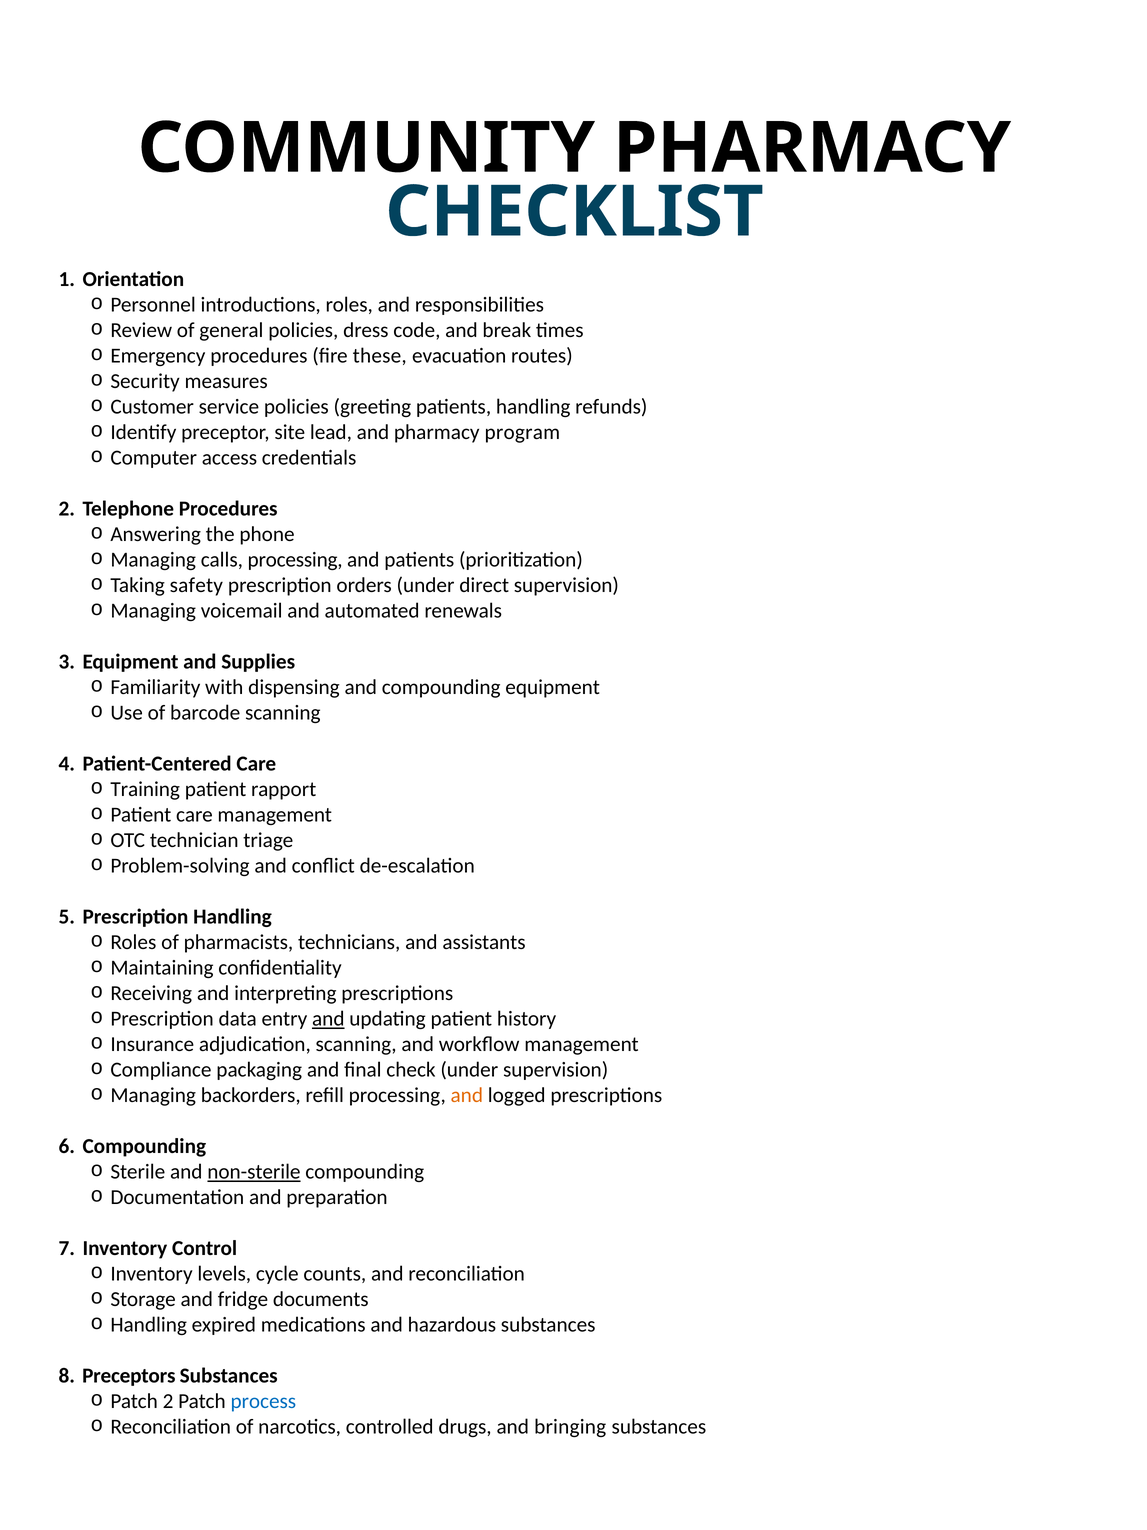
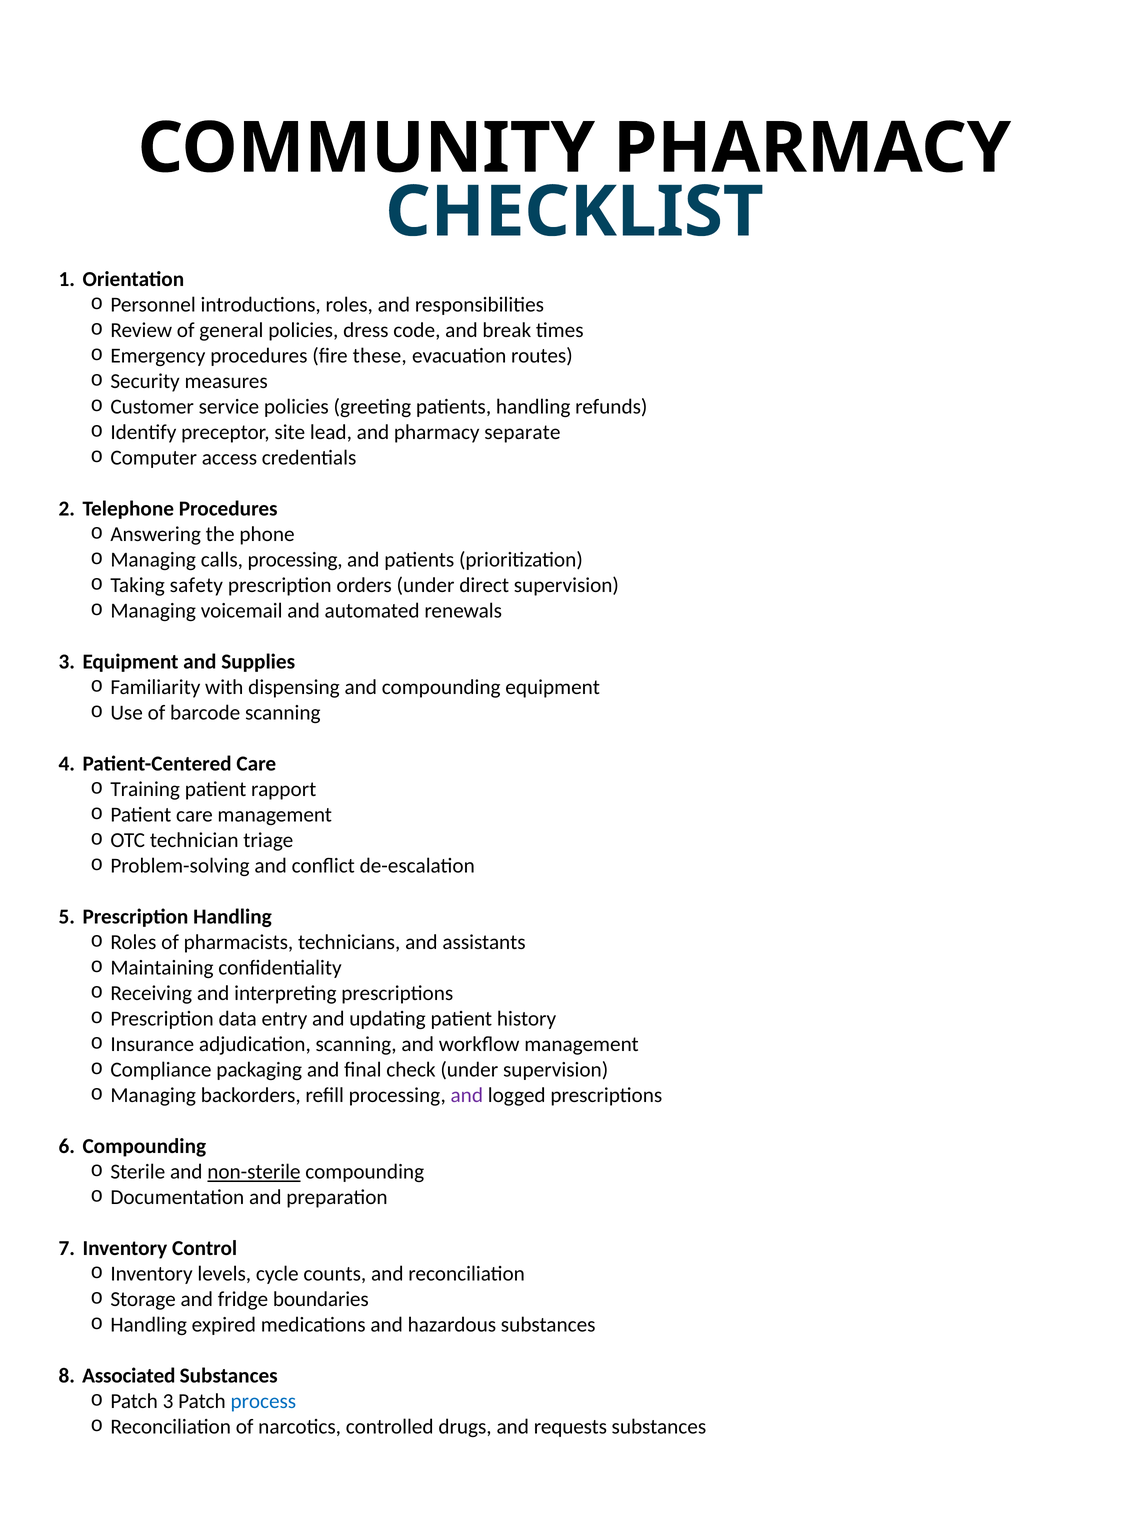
program: program -> separate
and at (328, 1019) underline: present -> none
and at (467, 1095) colour: orange -> purple
documents: documents -> boundaries
Preceptors: Preceptors -> Associated
Patch 2: 2 -> 3
bringing: bringing -> requests
